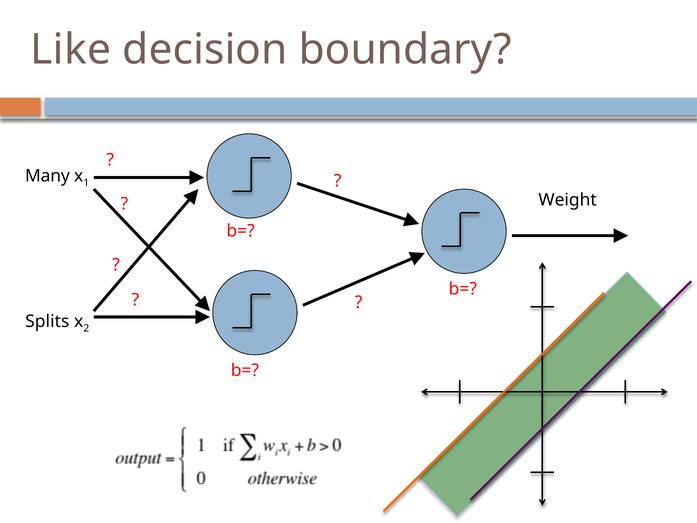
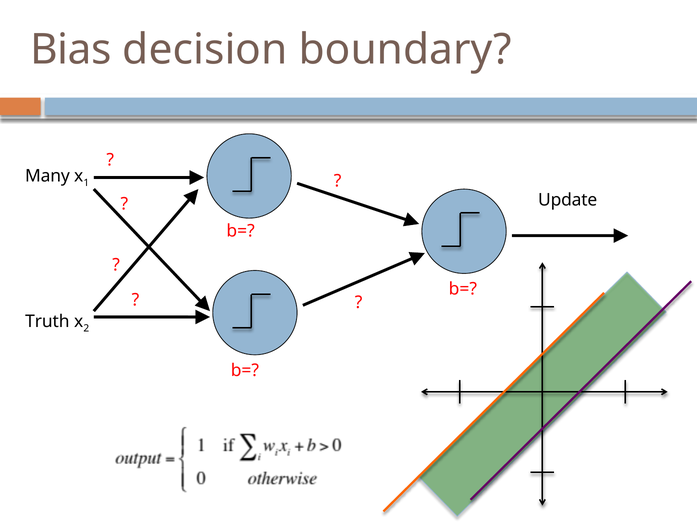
Like: Like -> Bias
Weight: Weight -> Update
Splits: Splits -> Truth
